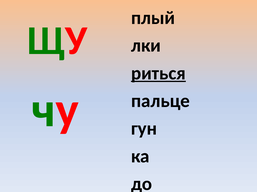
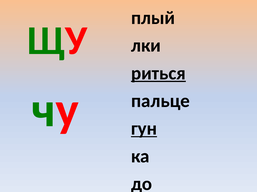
гун underline: none -> present
